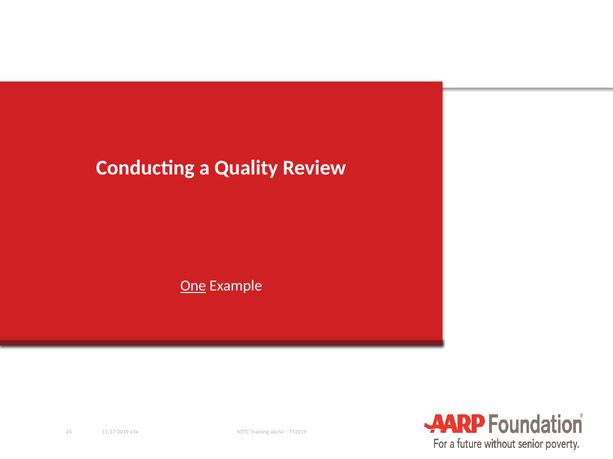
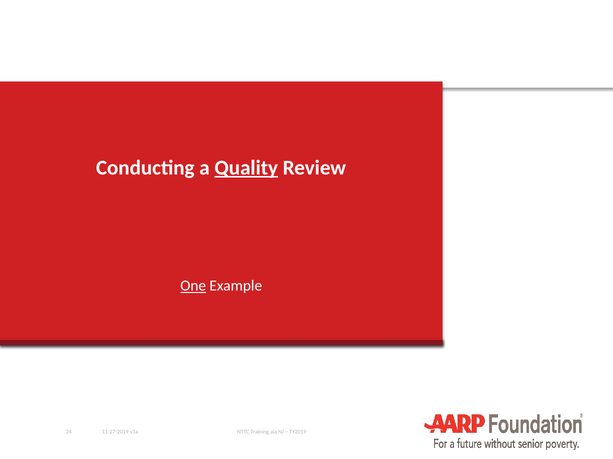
Quality underline: none -> present
